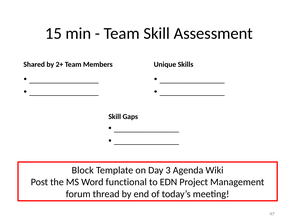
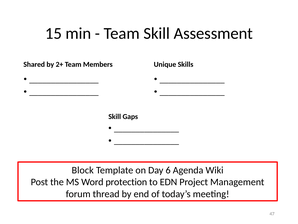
3: 3 -> 6
functional: functional -> protection
